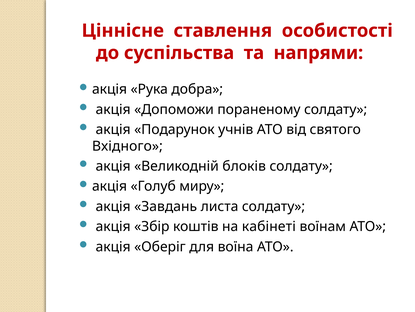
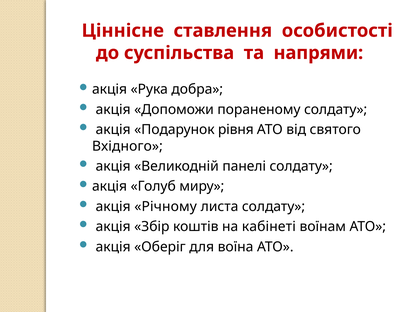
учнів: учнів -> рівня
блоків: блоків -> панелі
Завдань: Завдань -> Річному
